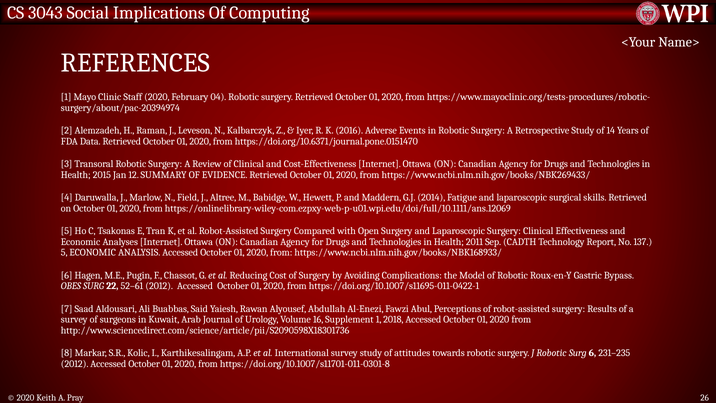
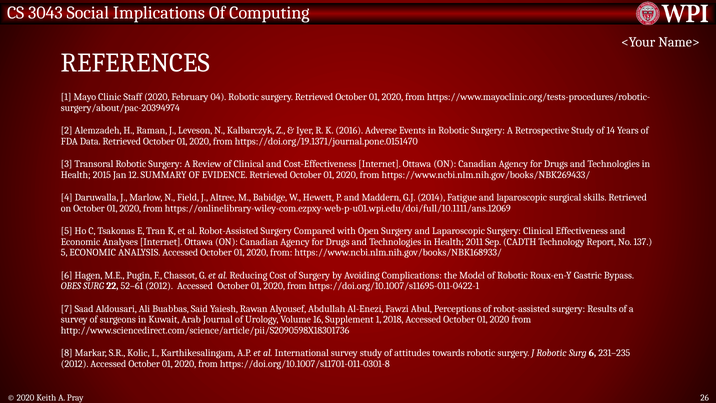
https://doi.org/10.6371/journal.pone.0151470: https://doi.org/10.6371/journal.pone.0151470 -> https://doi.org/19.1371/journal.pone.0151470
